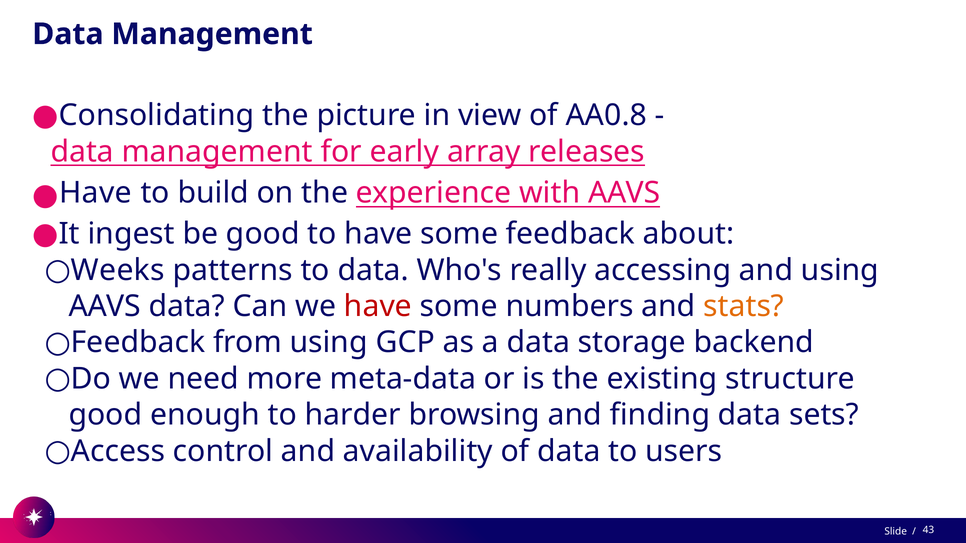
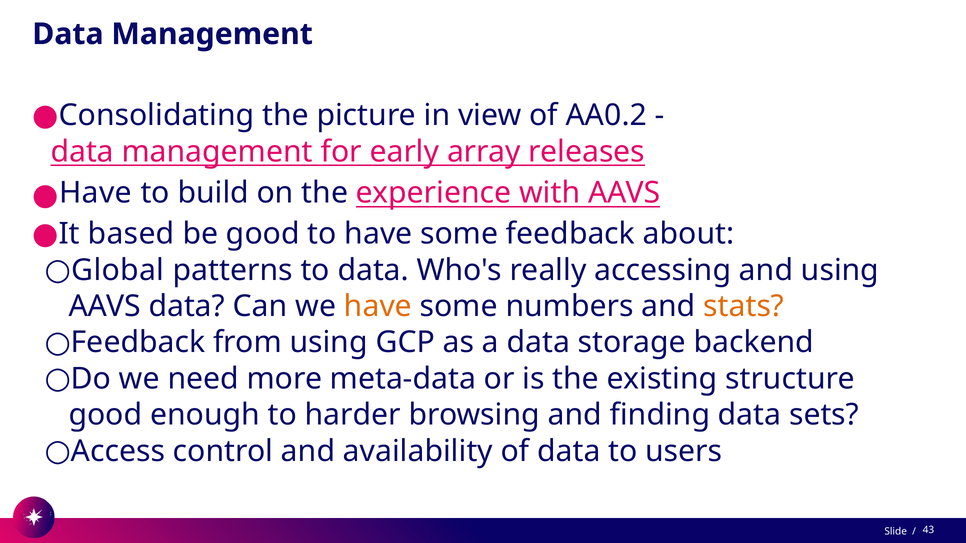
AA0.8: AA0.8 -> AA0.2
ingest: ingest -> based
Weeks: Weeks -> Global
have at (378, 307) colour: red -> orange
